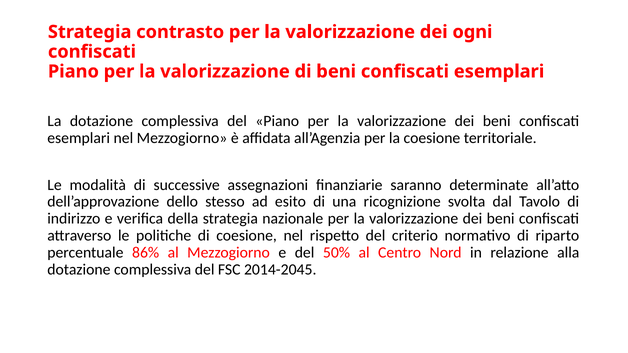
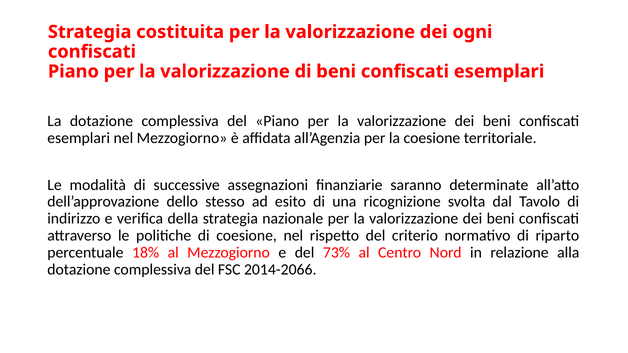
contrasto: contrasto -> costituita
86%: 86% -> 18%
50%: 50% -> 73%
2014-2045: 2014-2045 -> 2014-2066
